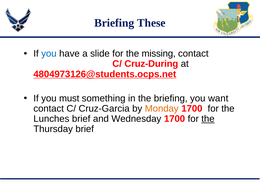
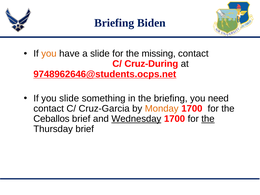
These: These -> Biden
you at (49, 54) colour: blue -> orange
4804973126@students.ocps.net: 4804973126@students.ocps.net -> 9748962646@students.ocps.net
you must: must -> slide
want: want -> need
Lunches: Lunches -> Ceballos
Wednesday underline: none -> present
